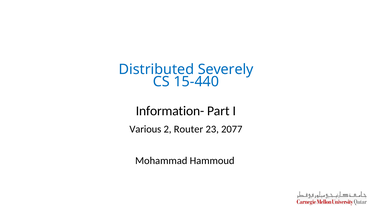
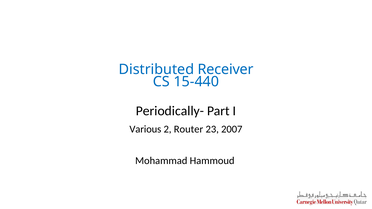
Severely: Severely -> Receiver
Information-: Information- -> Periodically-
2077: 2077 -> 2007
